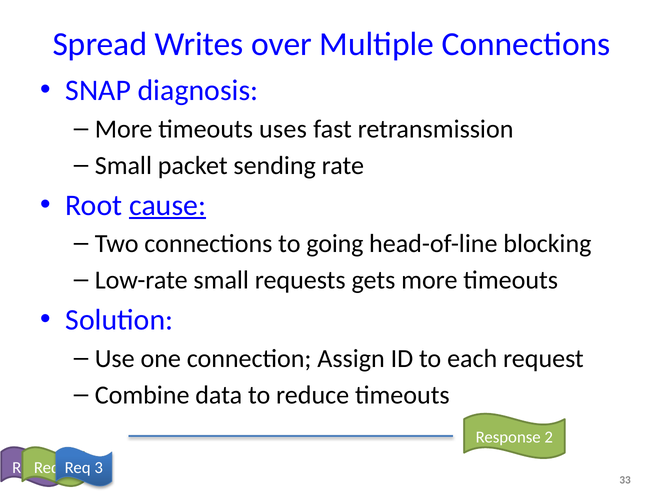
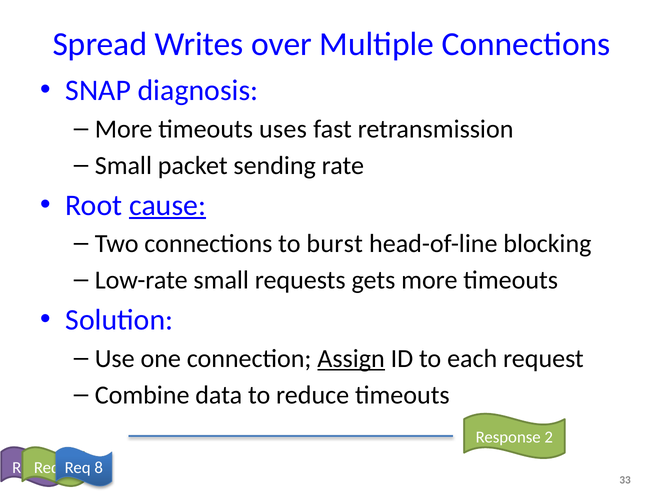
going: going -> burst
Assign underline: none -> present
3 at (99, 468): 3 -> 8
